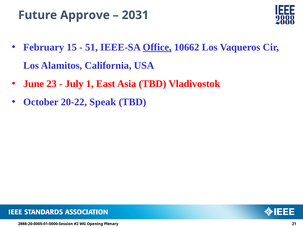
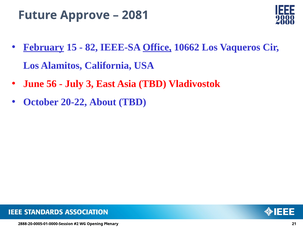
2031: 2031 -> 2081
February underline: none -> present
51: 51 -> 82
23: 23 -> 56
1: 1 -> 3
Speak: Speak -> About
